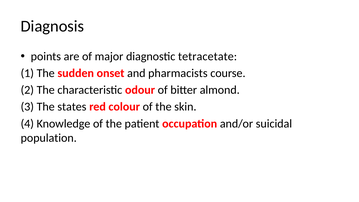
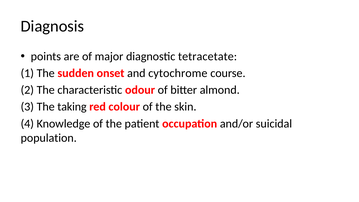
pharmacists: pharmacists -> cytochrome
states: states -> taking
